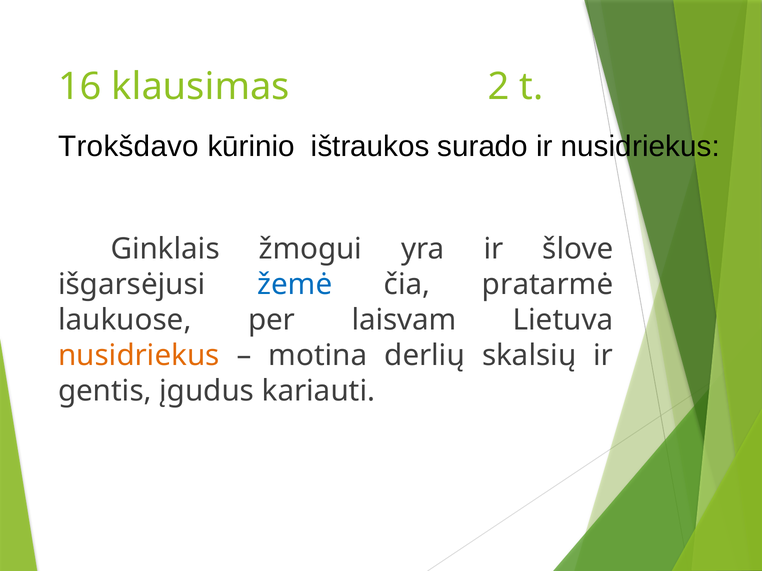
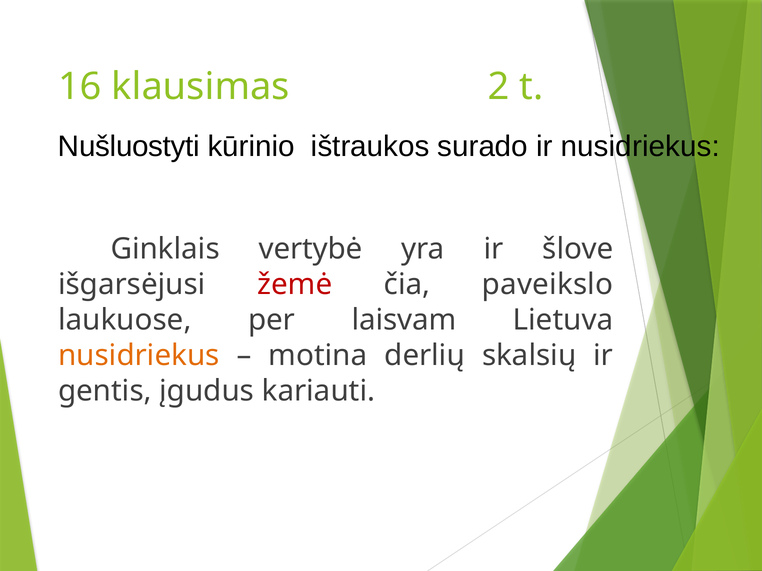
Trokšdavo: Trokšdavo -> Nušluostyti
žmogui: žmogui -> vertybė
žemė colour: blue -> red
pratarmė: pratarmė -> paveikslo
